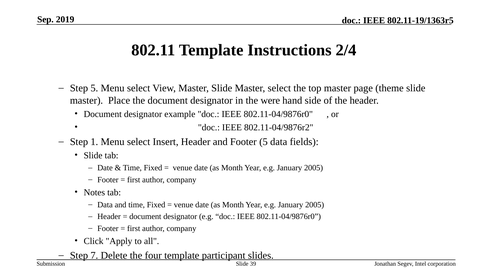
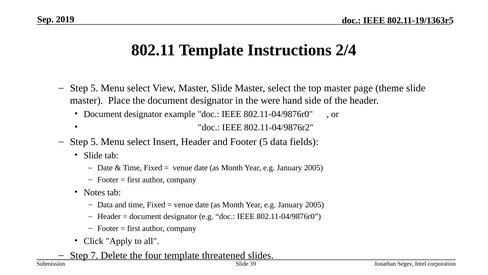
1 at (94, 141): 1 -> 5
participant: participant -> threatened
